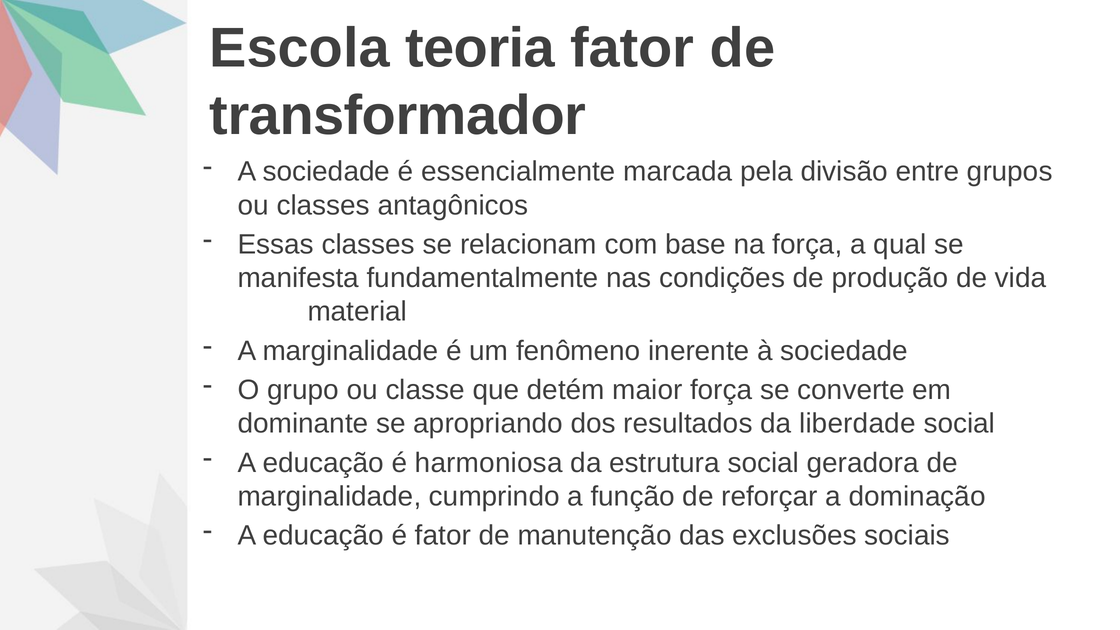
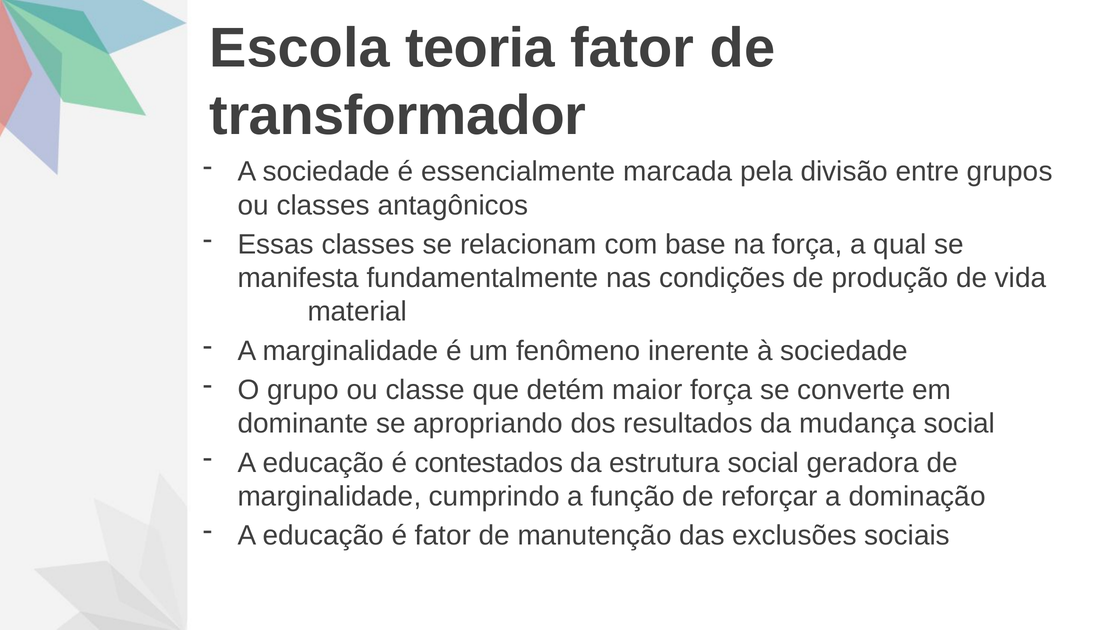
liberdade: liberdade -> mudança
harmoniosa: harmoniosa -> contestados
